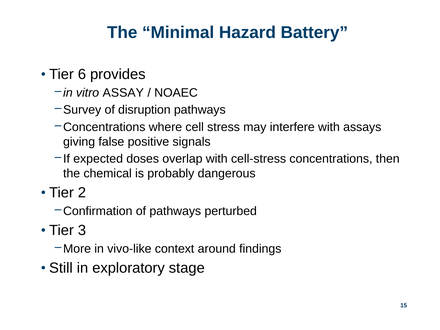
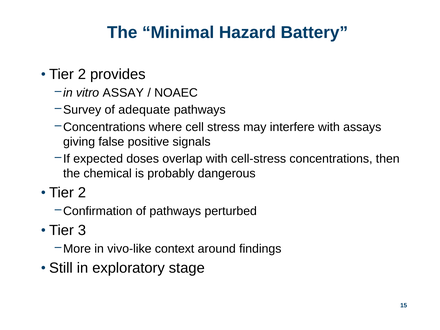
6 at (82, 74): 6 -> 2
disruption: disruption -> adequate
